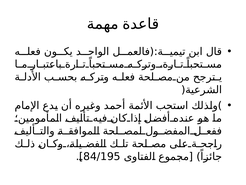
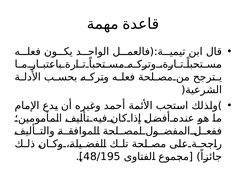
84/195: 84/195 -> 48/195
